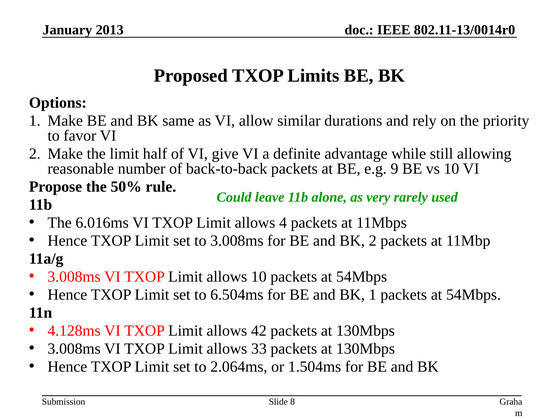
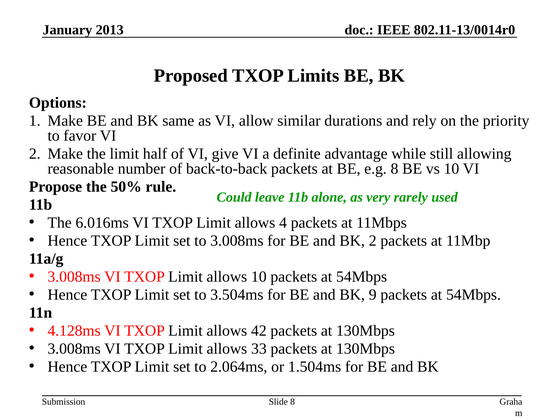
e.g 9: 9 -> 8
6.504ms: 6.504ms -> 3.504ms
BK 1: 1 -> 9
